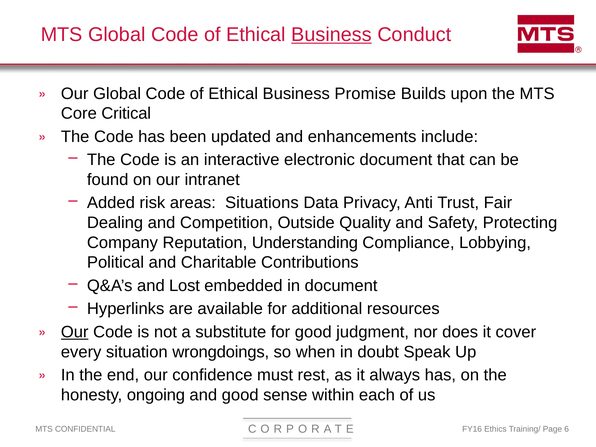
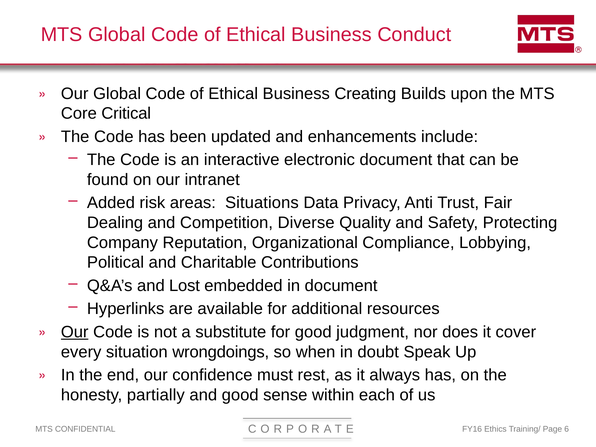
Business at (332, 35) underline: present -> none
Promise: Promise -> Creating
Outside: Outside -> Diverse
Understanding: Understanding -> Organizational
ongoing: ongoing -> partially
